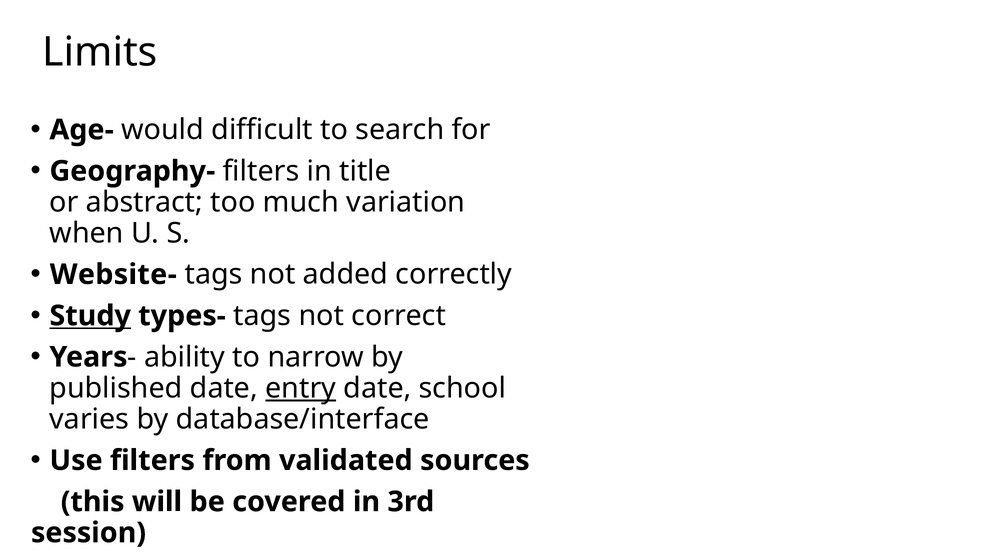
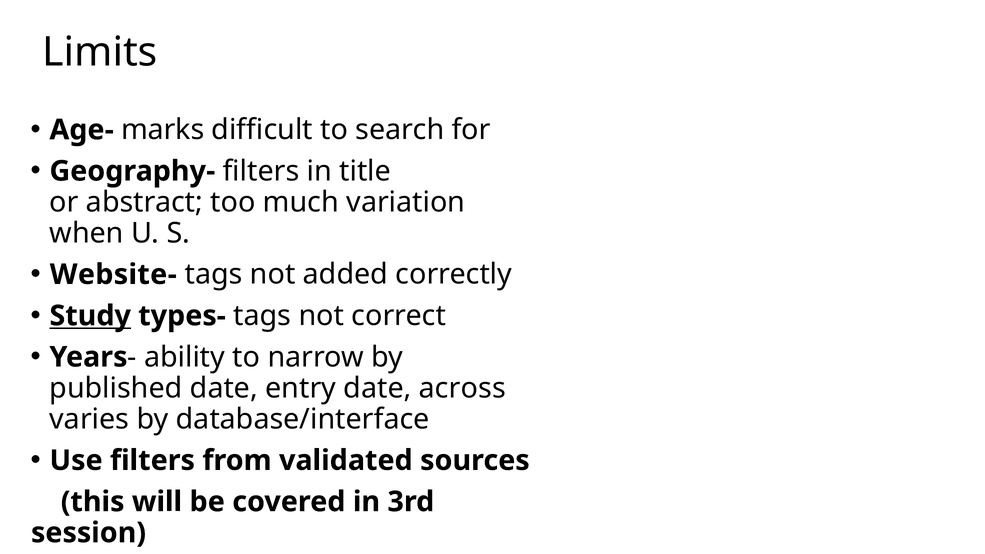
would: would -> marks
entry underline: present -> none
school: school -> across
